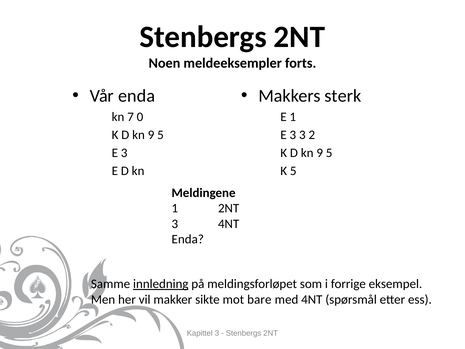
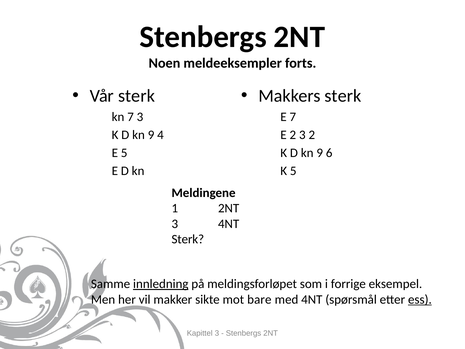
Vår enda: enda -> sterk
7 0: 0 -> 3
1 at (293, 117): 1 -> 7
5 at (160, 135): 5 -> 4
3 at (293, 135): 3 -> 2
3 at (124, 153): 3 -> 5
5 at (329, 153): 5 -> 6
Enda at (188, 239): Enda -> Sterk
ess underline: none -> present
